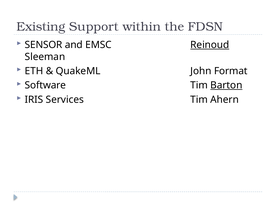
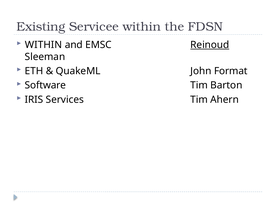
Support: Support -> Servicee
SENSOR at (44, 45): SENSOR -> WITHIN
Barton underline: present -> none
